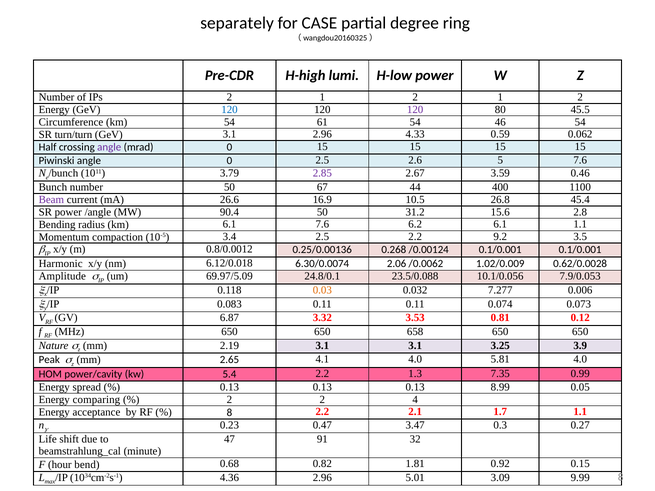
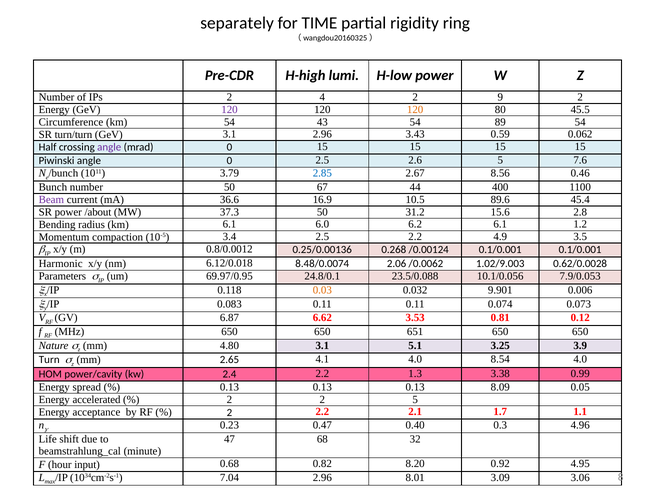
CASE: CASE -> TIME
degree: degree -> rigidity
IPs 2 1: 1 -> 4
1 at (500, 97): 1 -> 9
120 at (229, 110) colour: blue -> purple
120 at (415, 110) colour: purple -> orange
61: 61 -> 43
46: 46 -> 89
4.33: 4.33 -> 3.43
2.85 colour: purple -> blue
3.59: 3.59 -> 8.56
26.6: 26.6 -> 36.6
26.8: 26.8 -> 89.6
/angle: /angle -> /about
90.4: 90.4 -> 37.3
6.1 7.6: 7.6 -> 6.0
6.1 1.1: 1.1 -> 1.2
9.2: 9.2 -> 4.9
6.30/0.0074: 6.30/0.0074 -> 8.48/0.0074
1.02/0.009: 1.02/0.009 -> 1.02/9.003
Amplitude: Amplitude -> Parameters
69.97/5.09: 69.97/5.09 -> 69.97/0.95
7.277: 7.277 -> 9.901
3.32: 3.32 -> 6.62
658: 658 -> 651
2.19: 2.19 -> 4.80
3.1 3.1: 3.1 -> 5.1
Peak: Peak -> Turn
5.81: 5.81 -> 8.54
5.4: 5.4 -> 2.4
7.35: 7.35 -> 3.38
8.99: 8.99 -> 8.09
comparing: comparing -> accelerated
2 4: 4 -> 5
8 at (230, 413): 8 -> 2
3.47: 3.47 -> 0.40
0.27: 0.27 -> 4.96
91: 91 -> 68
bend: bend -> input
1.81: 1.81 -> 8.20
0.15: 0.15 -> 4.95
4.36: 4.36 -> 7.04
5.01: 5.01 -> 8.01
9.99: 9.99 -> 3.06
